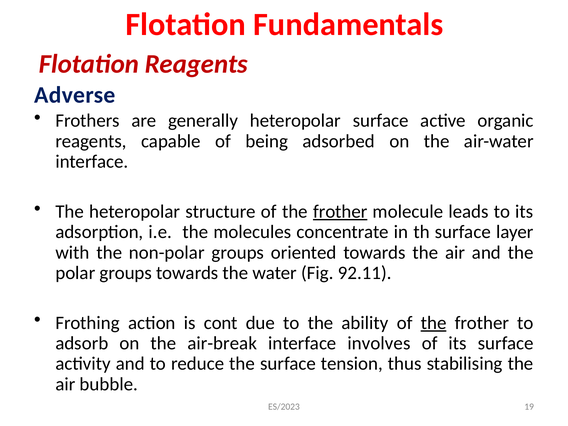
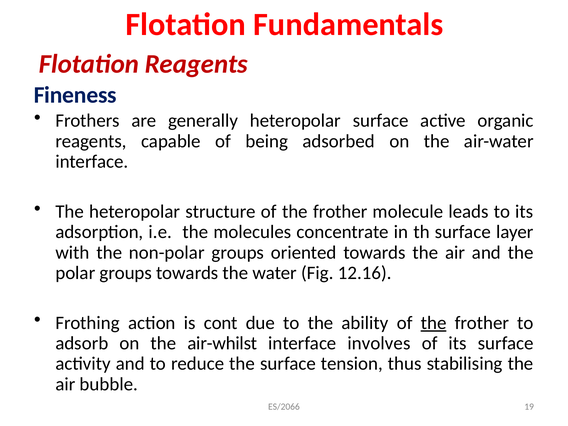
Adverse: Adverse -> Fineness
frother at (340, 212) underline: present -> none
92.11: 92.11 -> 12.16
air-break: air-break -> air-whilst
ES/2023: ES/2023 -> ES/2066
